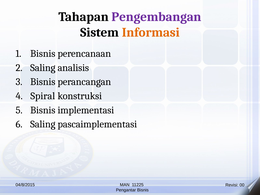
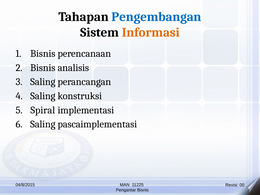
Pengembangan colour: purple -> blue
Saling at (43, 68): Saling -> Bisnis
Bisnis at (43, 82): Bisnis -> Saling
Spiral at (43, 96): Spiral -> Saling
Bisnis at (43, 110): Bisnis -> Spiral
